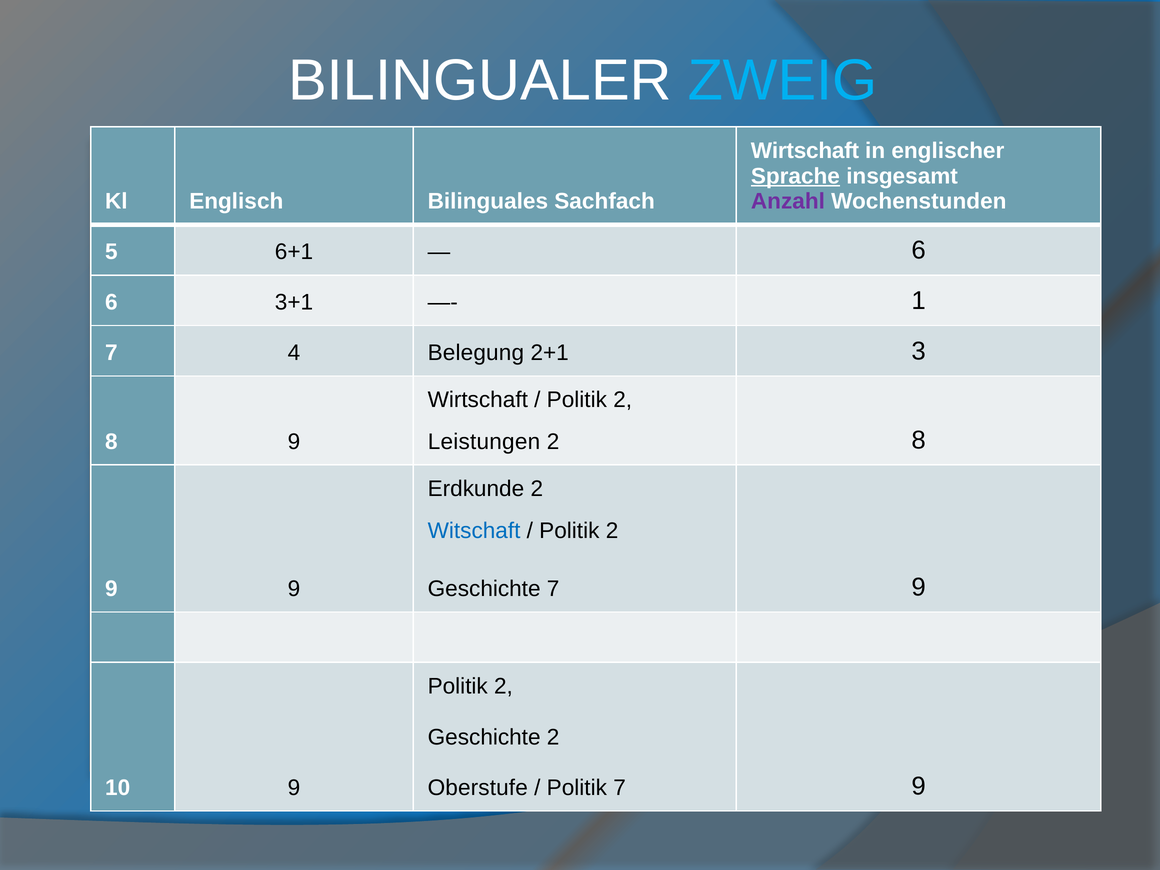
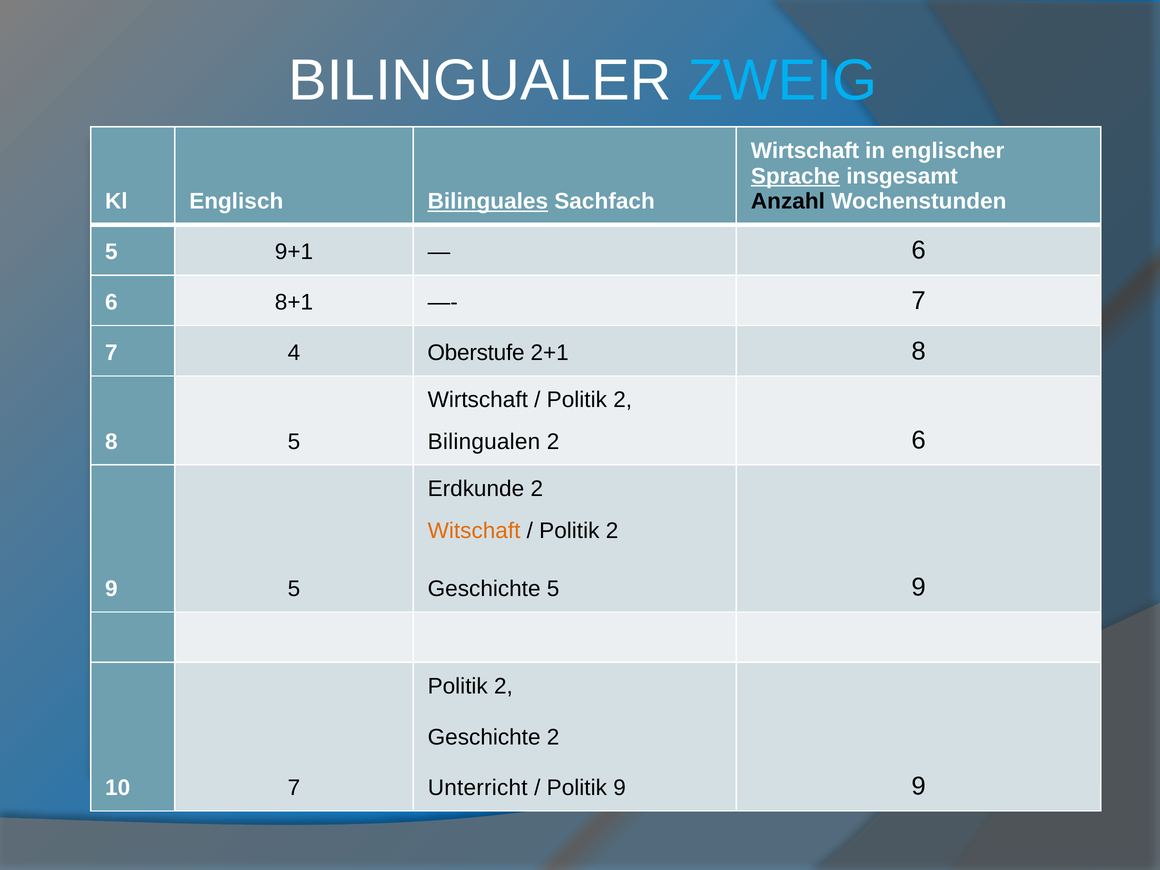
Bilinguales at (488, 202) underline: none -> present
Anzahl colour: purple -> black
6+1: 6+1 -> 9+1
3+1: 3+1 -> 8+1
1 at (919, 301): 1 -> 7
Belegung: Belegung -> Oberstufe
2+1 3: 3 -> 8
9 at (294, 442): 9 -> 5
Leistungen: Leistungen -> Bilingualen
8 at (919, 440): 8 -> 6
Witschaft colour: blue -> orange
9 9: 9 -> 5
Geschichte 7: 7 -> 5
10 9: 9 -> 7
Oberstufe: Oberstufe -> Unterricht
Politik 7: 7 -> 9
